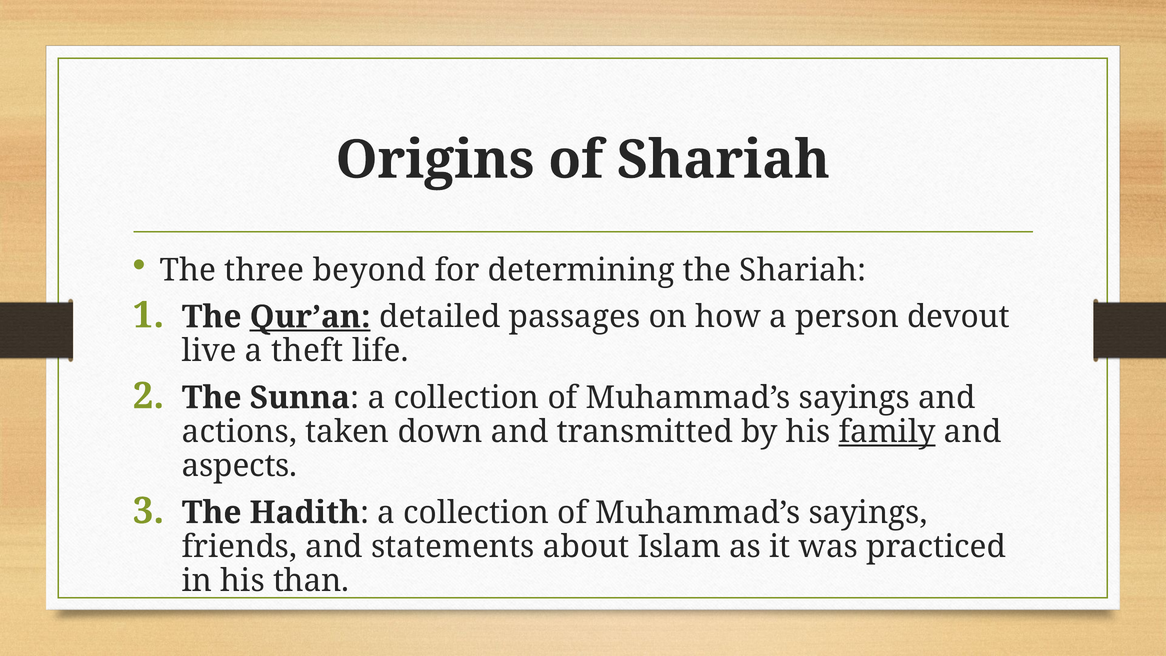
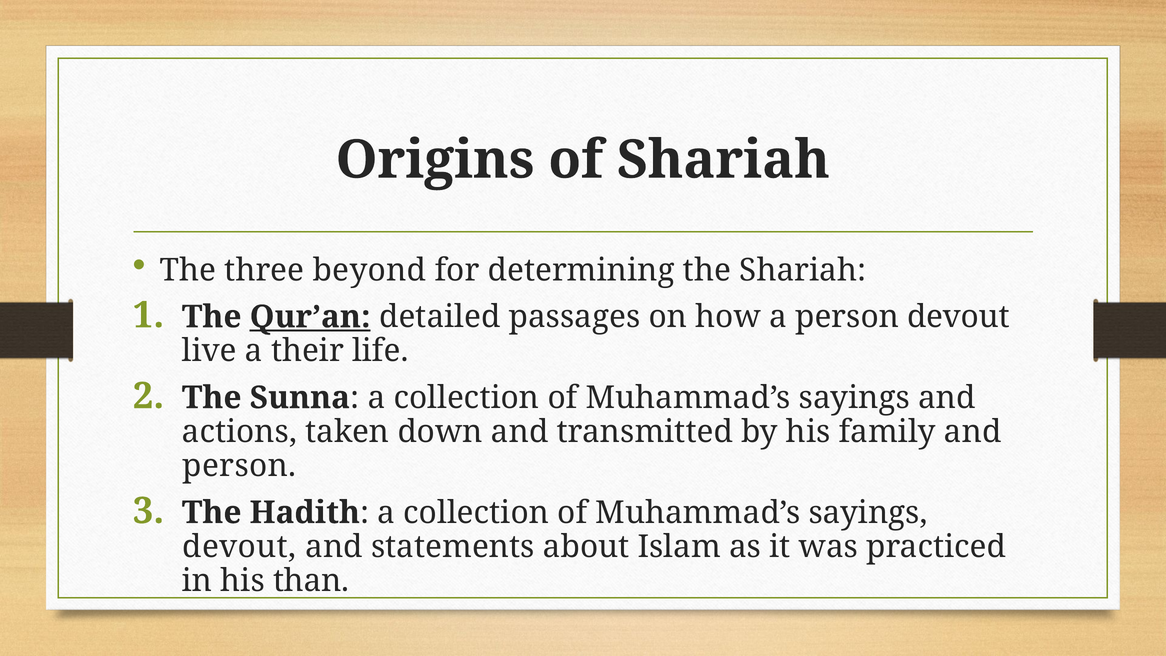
theft: theft -> their
family underline: present -> none
aspects at (240, 466): aspects -> person
friends at (239, 547): friends -> devout
